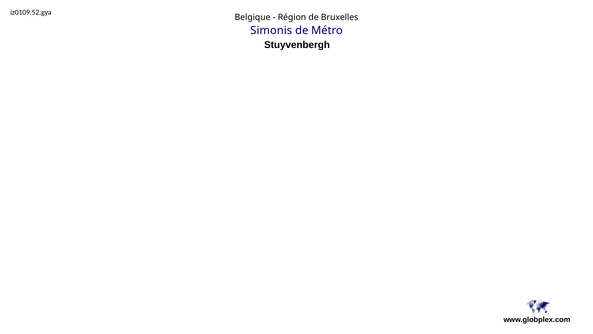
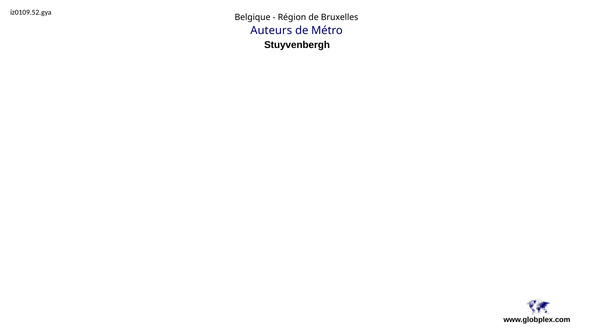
Simonis: Simonis -> Auteurs
